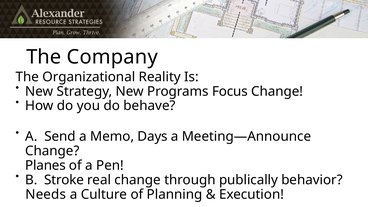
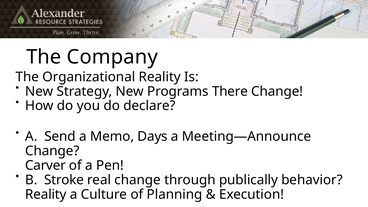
Focus: Focus -> There
behave: behave -> declare
Planes: Planes -> Carver
Needs at (46, 194): Needs -> Reality
